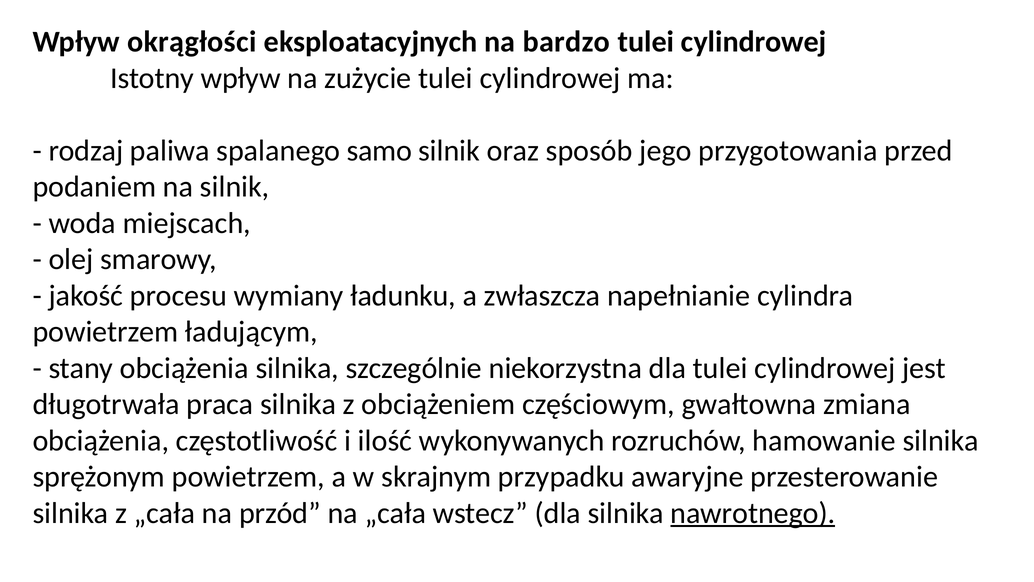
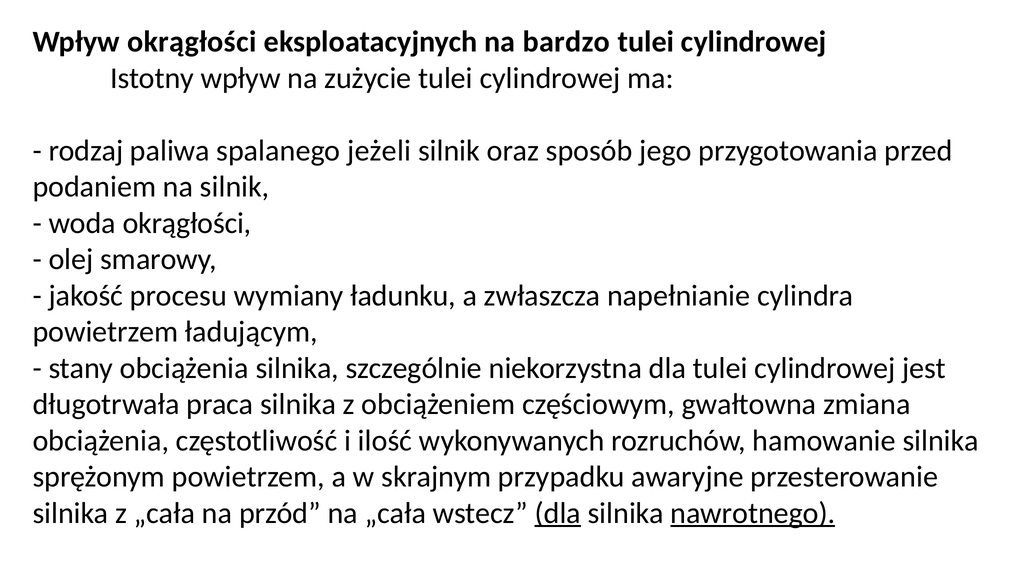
samo: samo -> jeżeli
woda miejscach: miejscach -> okrągłości
dla at (558, 513) underline: none -> present
